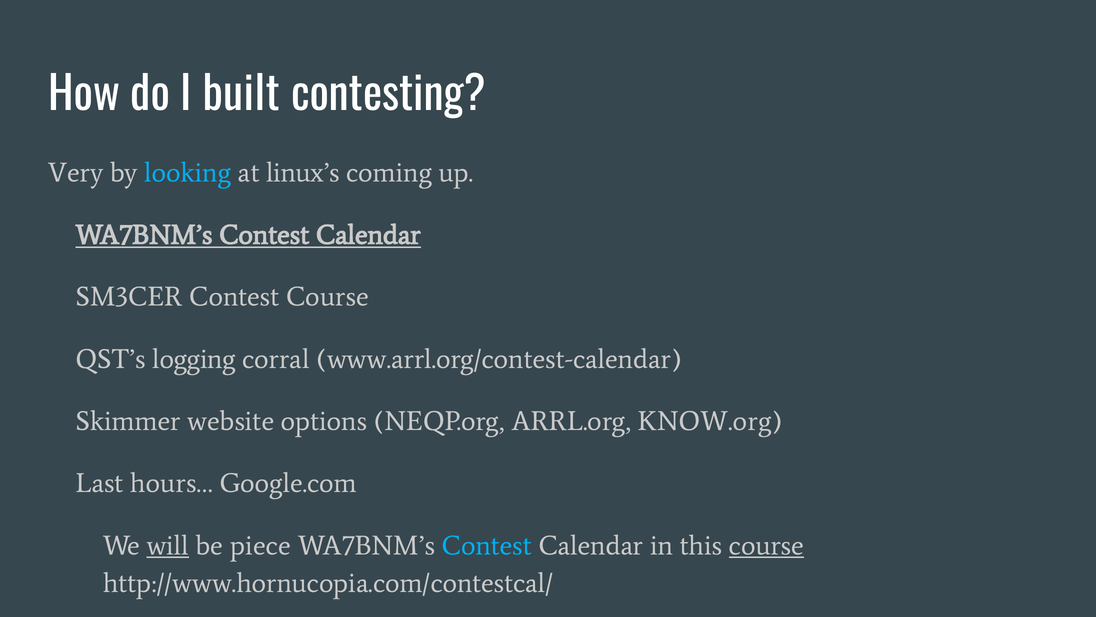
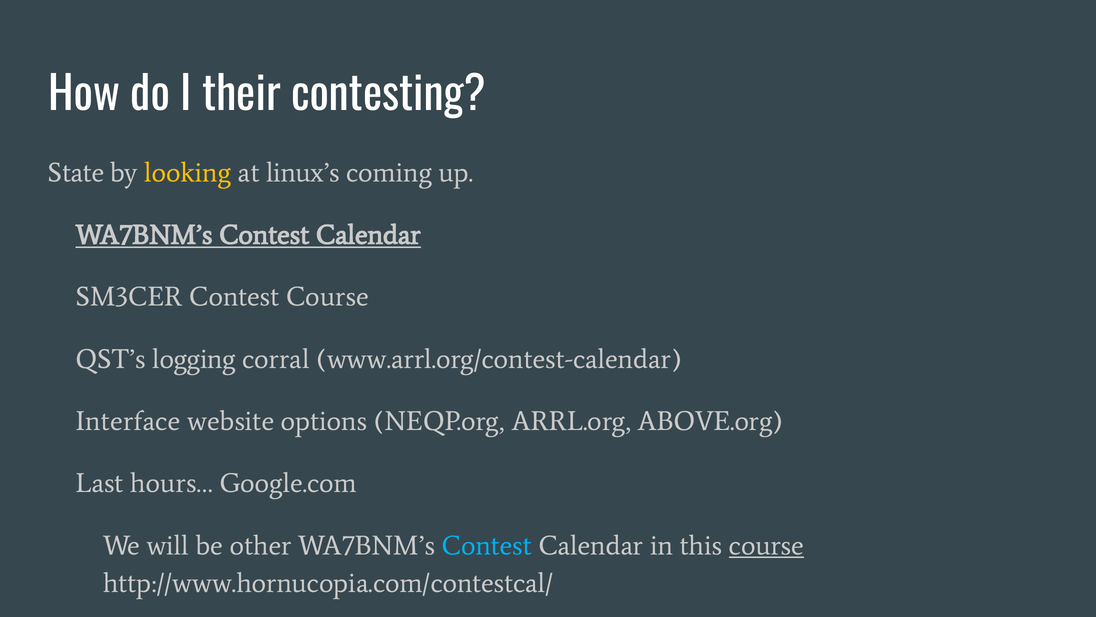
built: built -> their
Very: Very -> State
looking colour: light blue -> yellow
Skimmer: Skimmer -> Interface
KNOW.org: KNOW.org -> ABOVE.org
will underline: present -> none
piece: piece -> other
